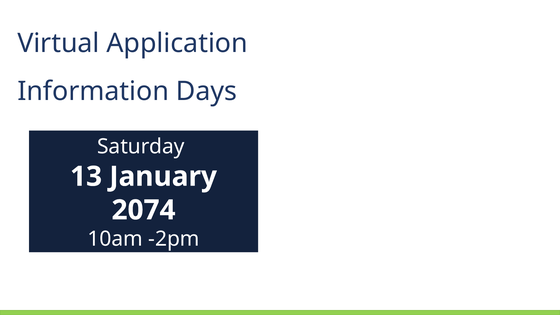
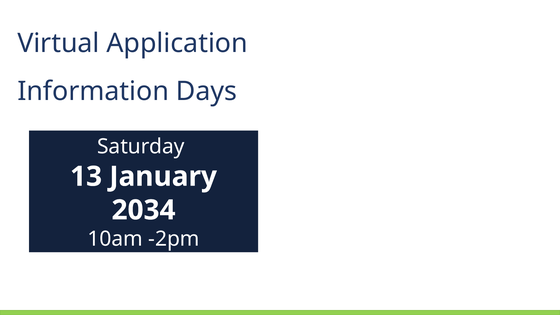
2074: 2074 -> 2034
